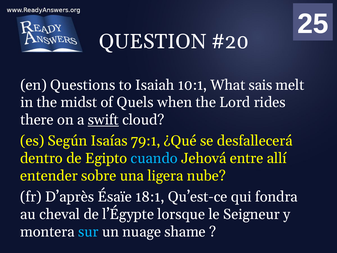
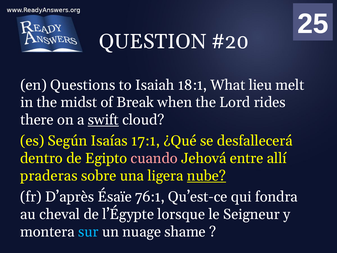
10:1: 10:1 -> 18:1
sais: sais -> lieu
Quels: Quels -> Break
79:1: 79:1 -> 17:1
cuando colour: light blue -> pink
entender: entender -> praderas
nube underline: none -> present
18:1: 18:1 -> 76:1
